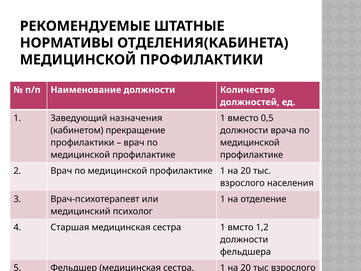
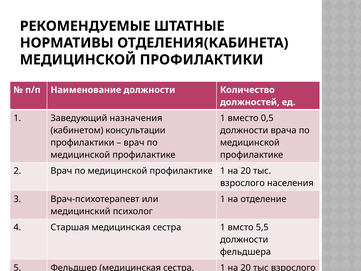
прекращение: прекращение -> консультации
1,2: 1,2 -> 5,5
